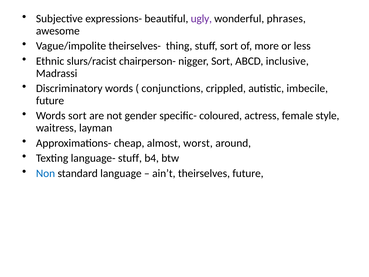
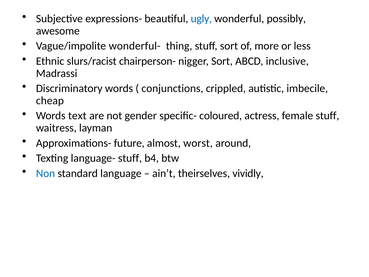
ugly colour: purple -> blue
phrases: phrases -> possibly
theirselves-: theirselves- -> wonderful-
future at (50, 101): future -> cheap
Words sort: sort -> text
female style: style -> stuff
cheap: cheap -> future
theirselves future: future -> vividly
